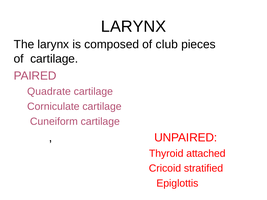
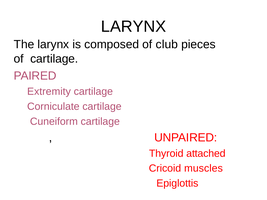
Quadrate: Quadrate -> Extremity
stratified: stratified -> muscles
